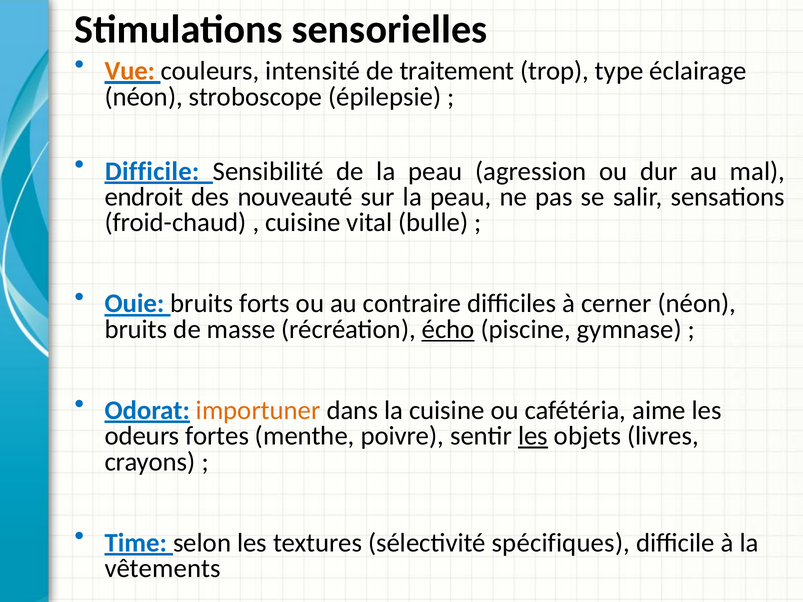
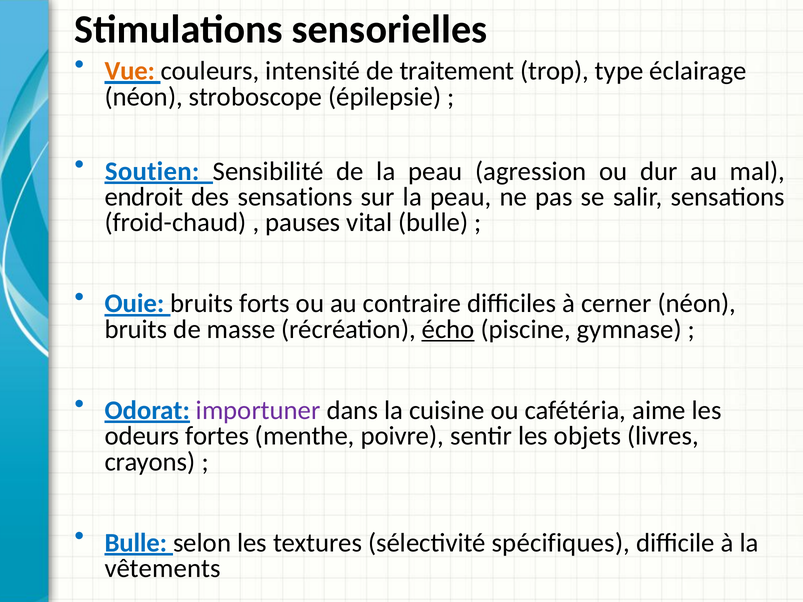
Difficile at (152, 171): Difficile -> Soutien
des nouveauté: nouveauté -> sensations
cuisine at (303, 223): cuisine -> pauses
importuner colour: orange -> purple
les at (533, 436) underline: present -> none
Time at (136, 543): Time -> Bulle
